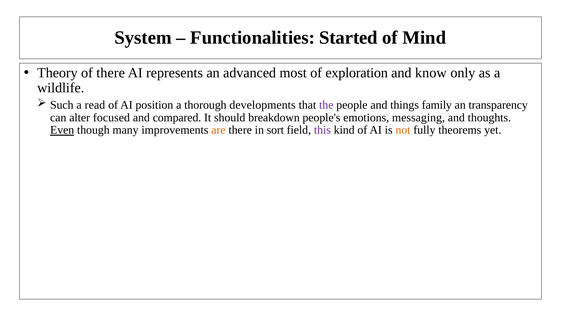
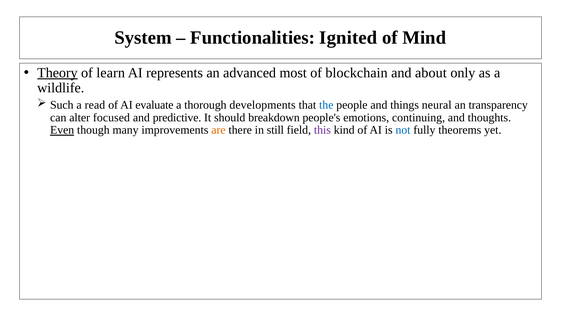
Started: Started -> Ignited
Theory underline: none -> present
of there: there -> learn
exploration: exploration -> blockchain
know: know -> about
position: position -> evaluate
the colour: purple -> blue
family: family -> neural
compared: compared -> predictive
messaging: messaging -> continuing
sort: sort -> still
not colour: orange -> blue
